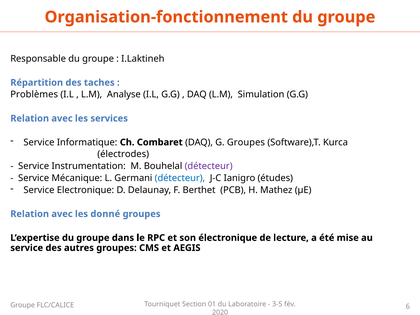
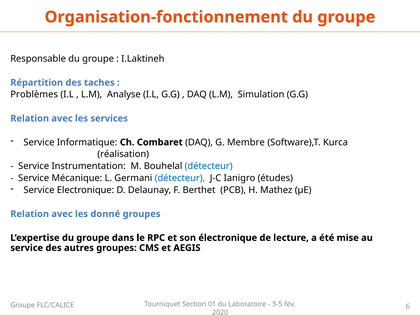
G Groupes: Groupes -> Membre
électrodes: électrodes -> réalisation
détecteur at (209, 166) colour: purple -> blue
